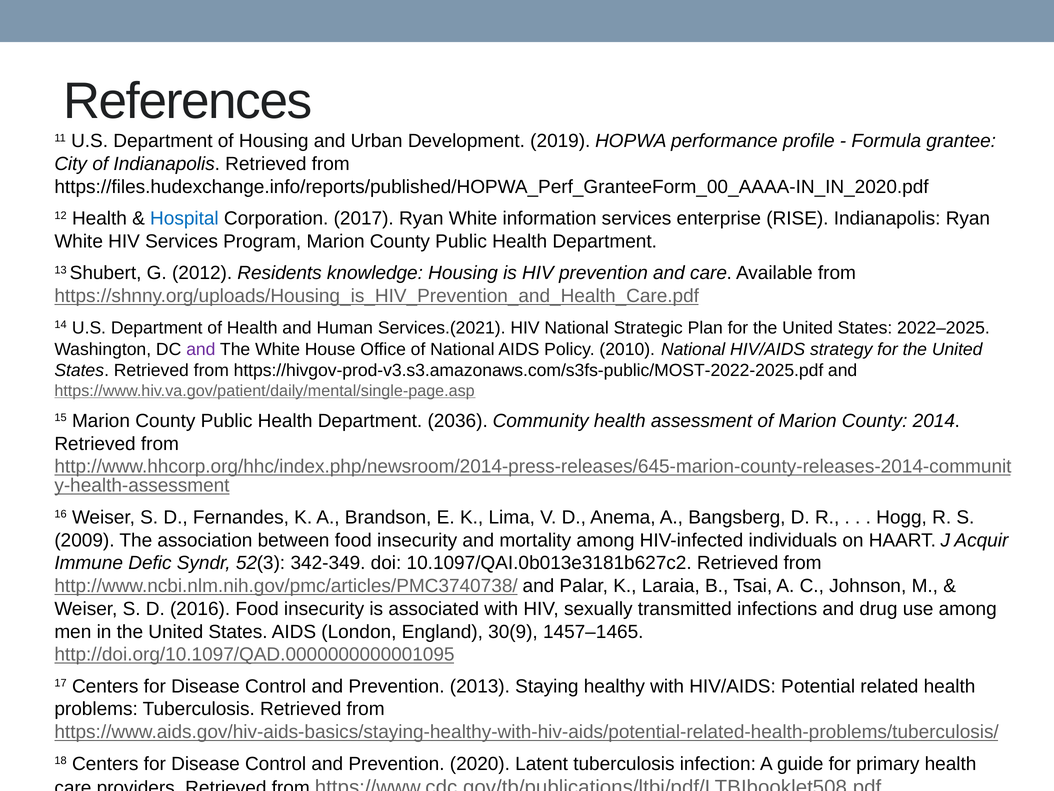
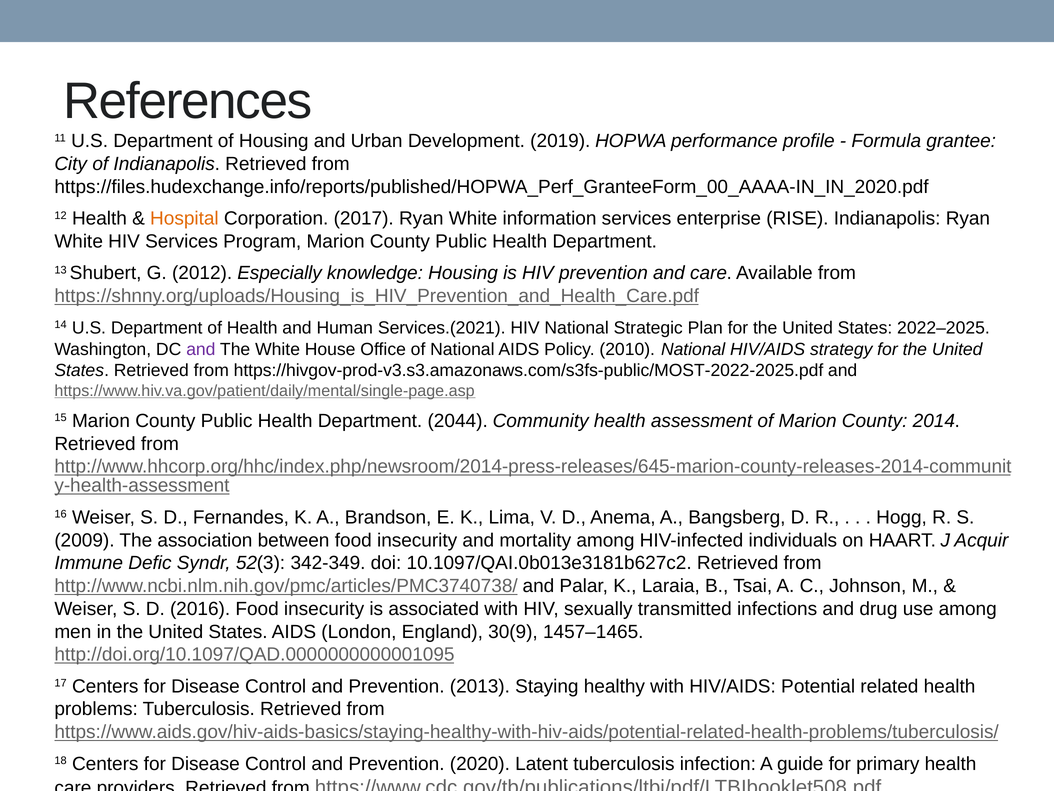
Hospital colour: blue -> orange
Residents: Residents -> Especially
2036: 2036 -> 2044
